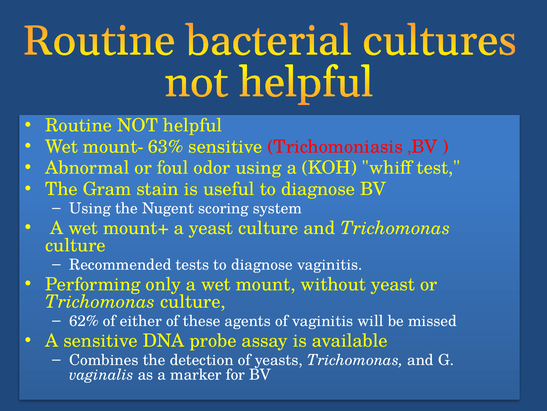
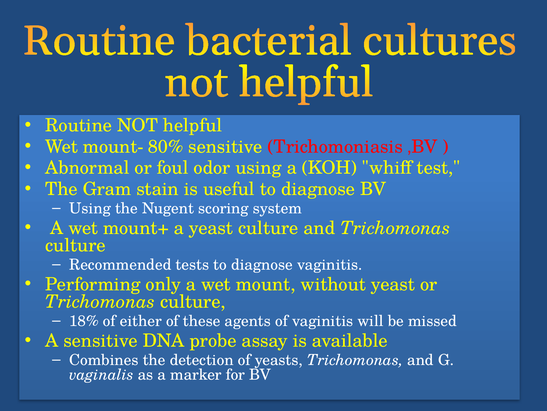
63%: 63% -> 80%
62%: 62% -> 18%
